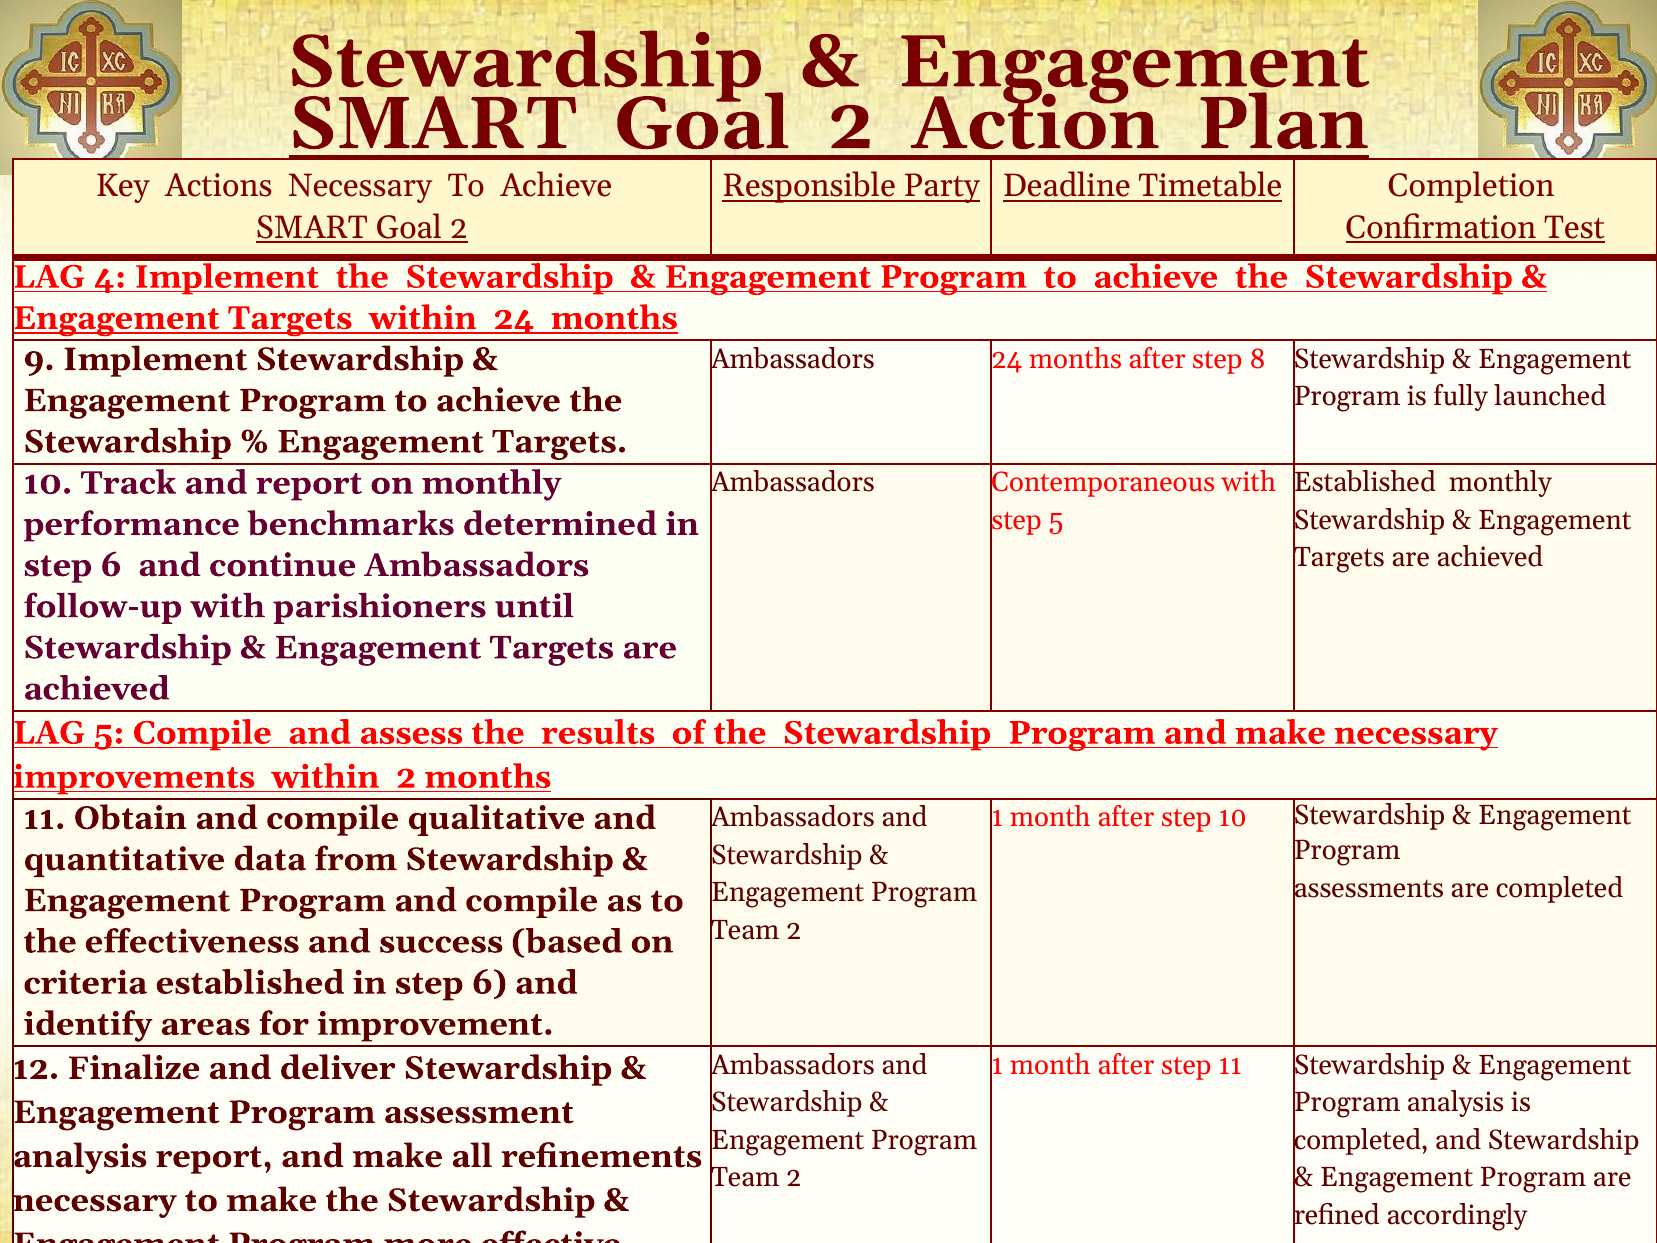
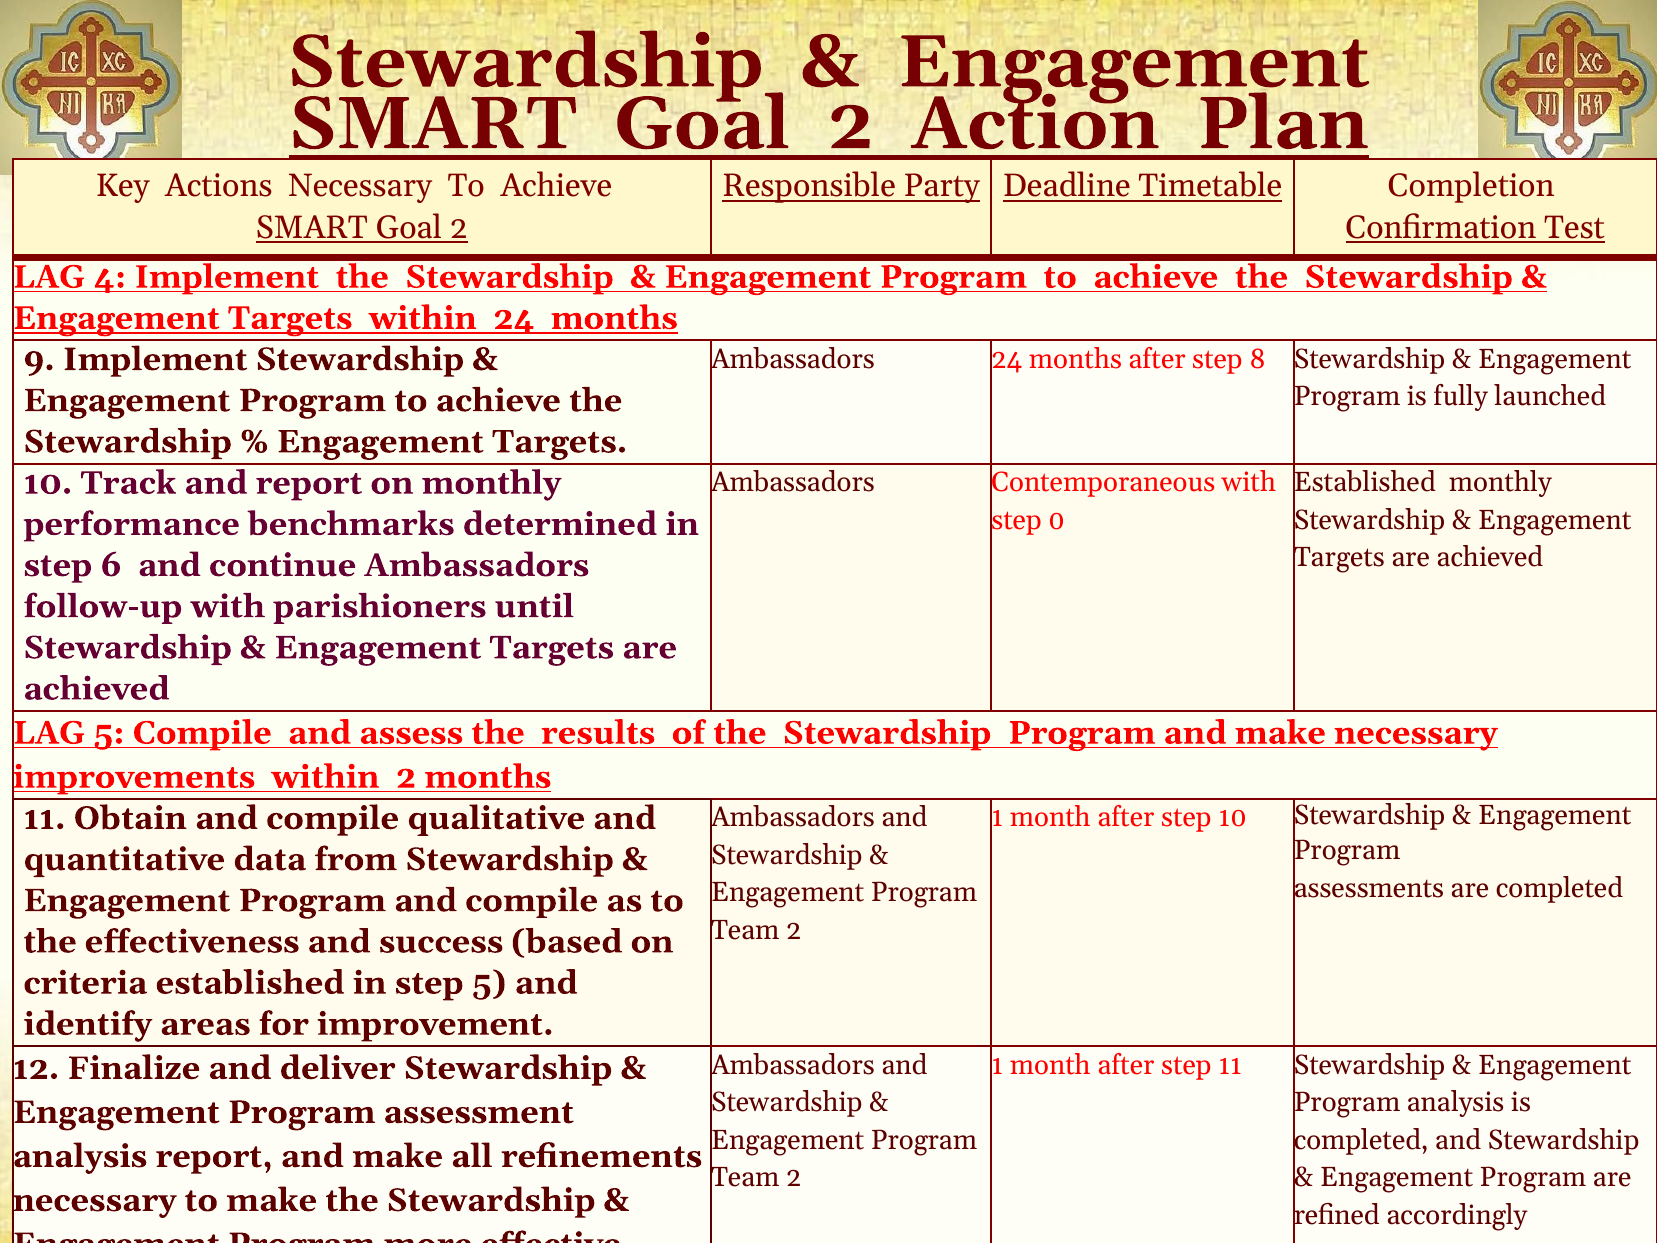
step 5: 5 -> 0
established in step 6: 6 -> 5
